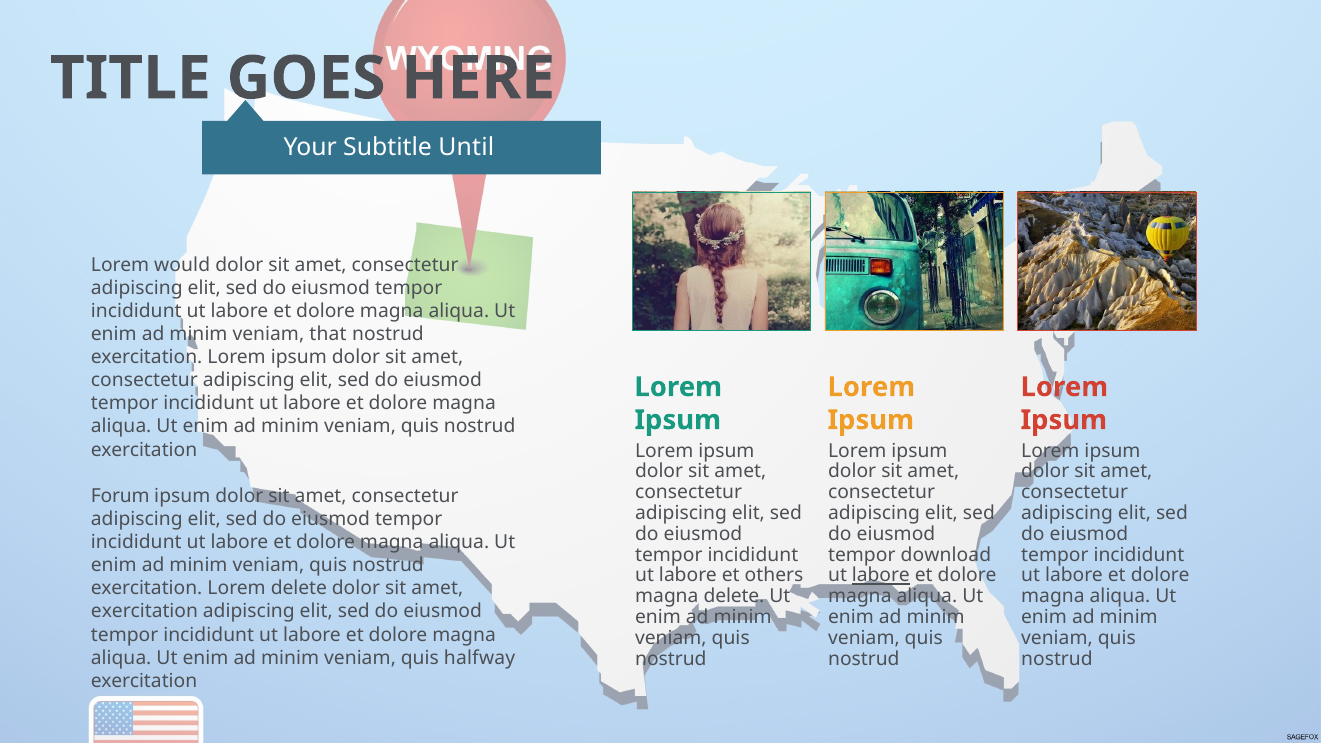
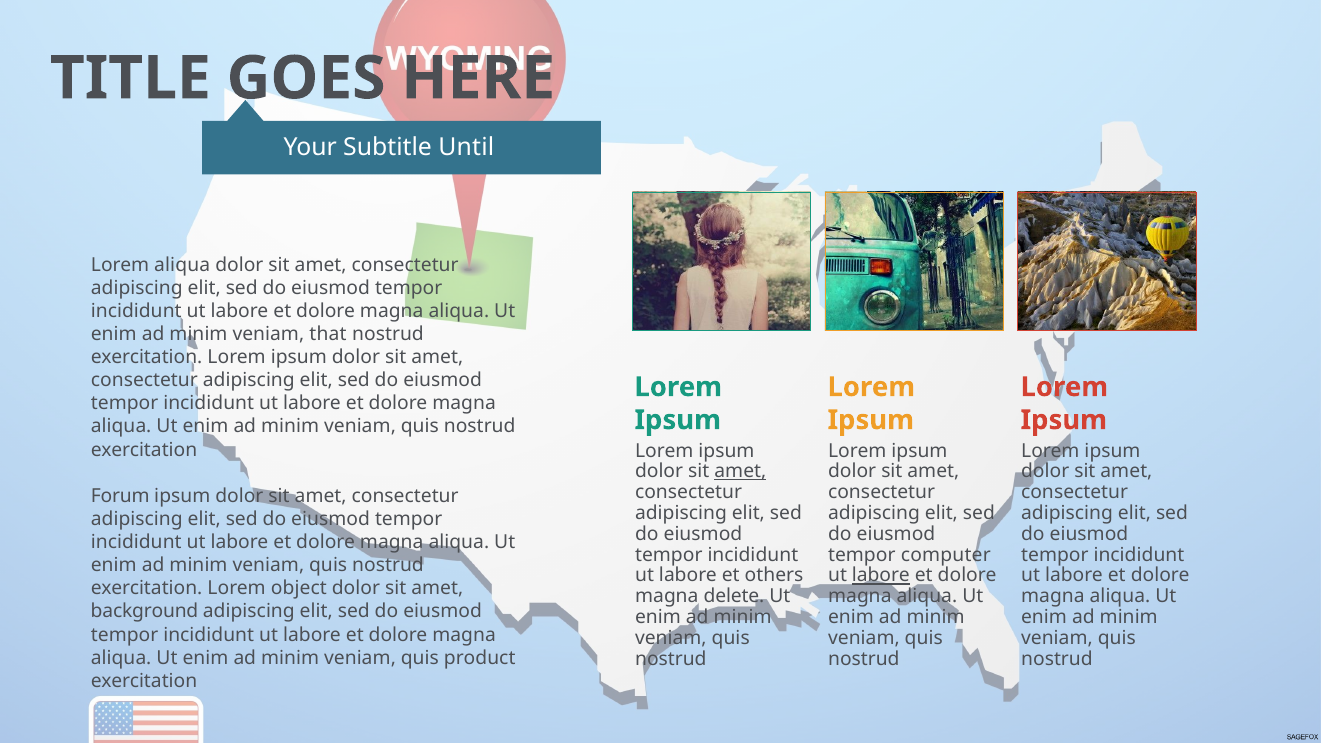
Lorem would: would -> aliqua
amet at (740, 472) underline: none -> present
download: download -> computer
Lorem delete: delete -> object
exercitation at (144, 612): exercitation -> background
halfway: halfway -> product
